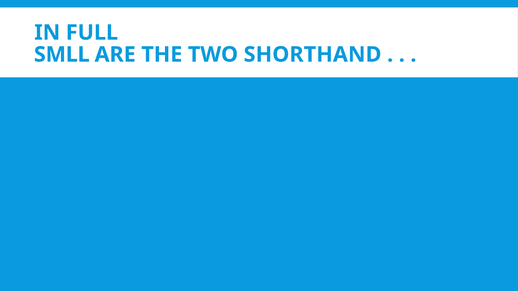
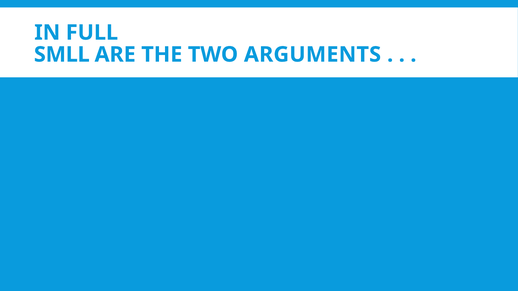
SHORTHAND: SHORTHAND -> ARGUMENTS
